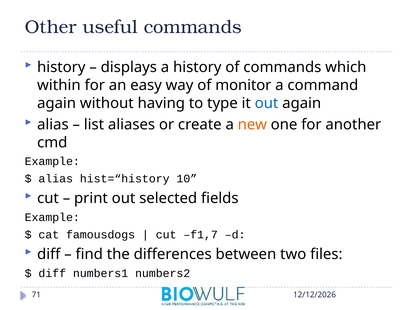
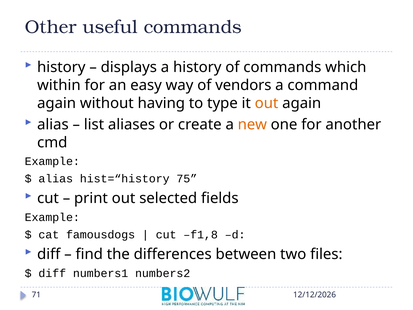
monitor: monitor -> vendors
out at (267, 103) colour: blue -> orange
10: 10 -> 75
f1,7: f1,7 -> f1,8
